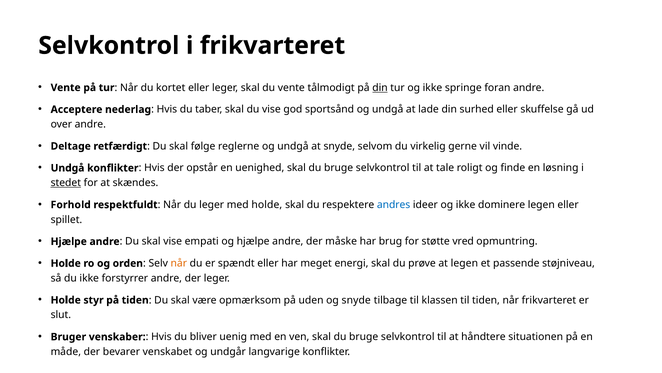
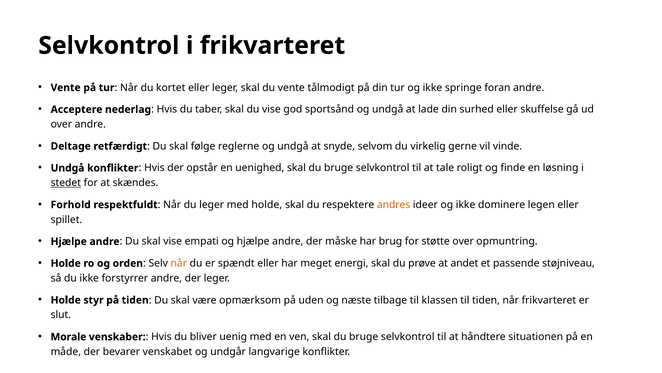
din at (380, 87) underline: present -> none
andres colour: blue -> orange
støtte vred: vred -> over
at legen: legen -> andet
og snyde: snyde -> næste
Bruger: Bruger -> Morale
